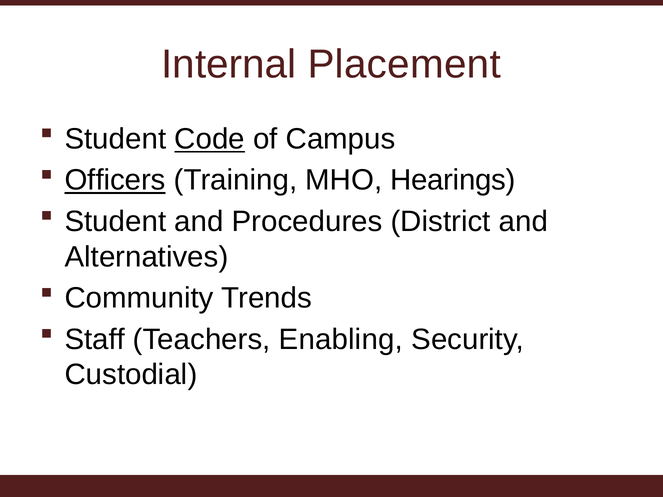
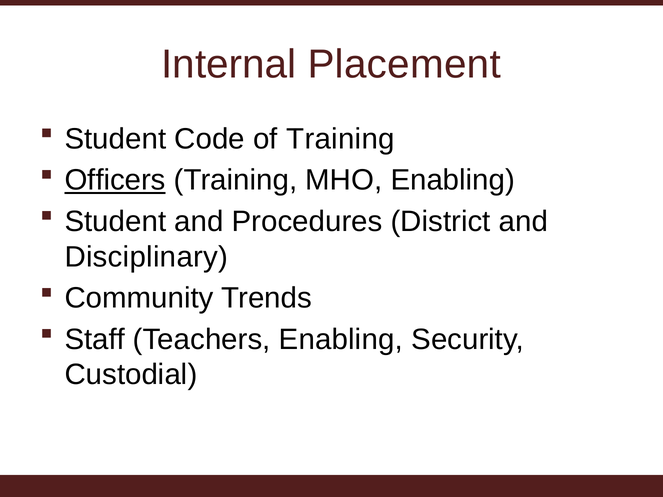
Code underline: present -> none
of Campus: Campus -> Training
MHO Hearings: Hearings -> Enabling
Alternatives: Alternatives -> Disciplinary
